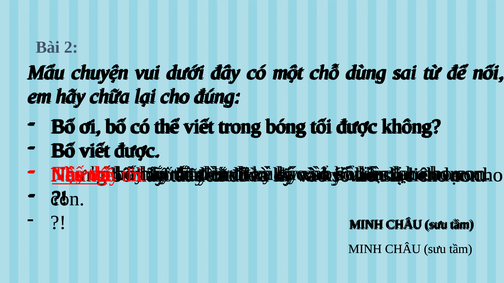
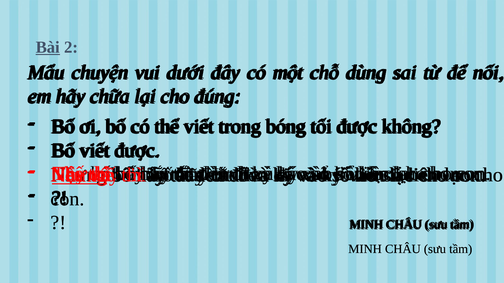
Bài underline: none -> present
